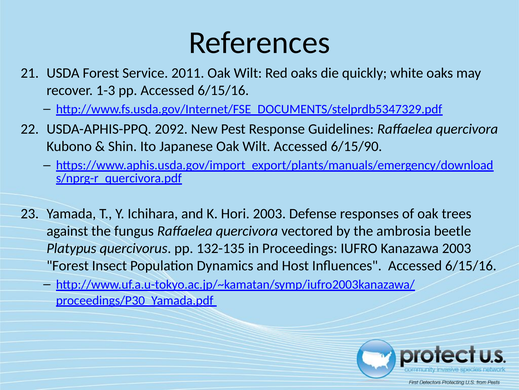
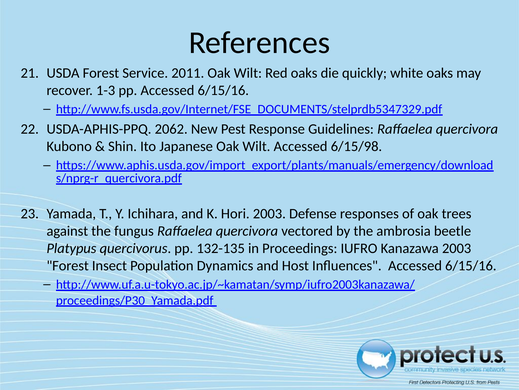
2092: 2092 -> 2062
6/15/90: 6/15/90 -> 6/15/98
